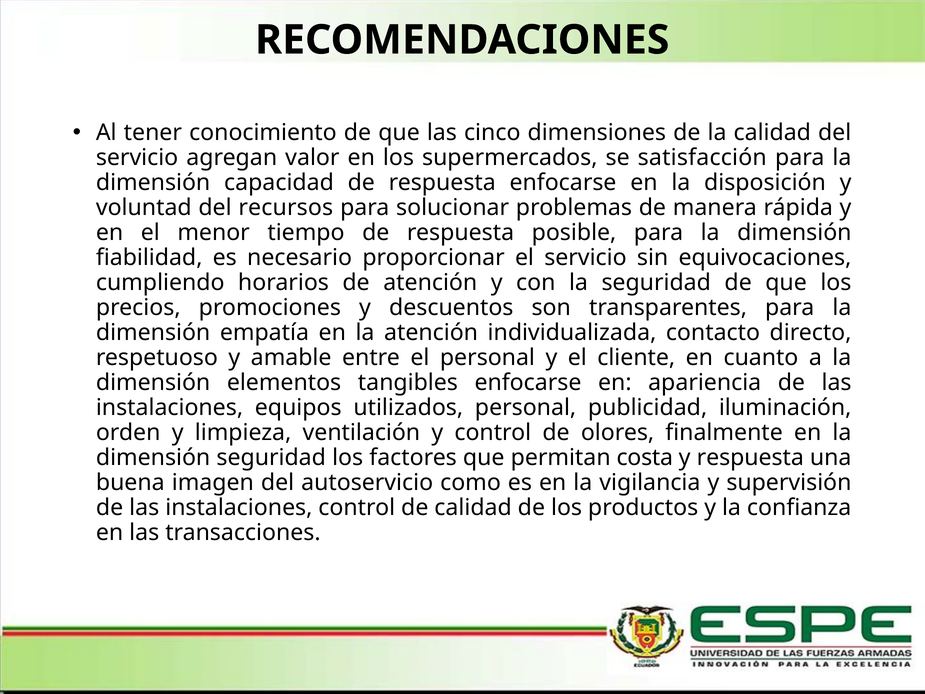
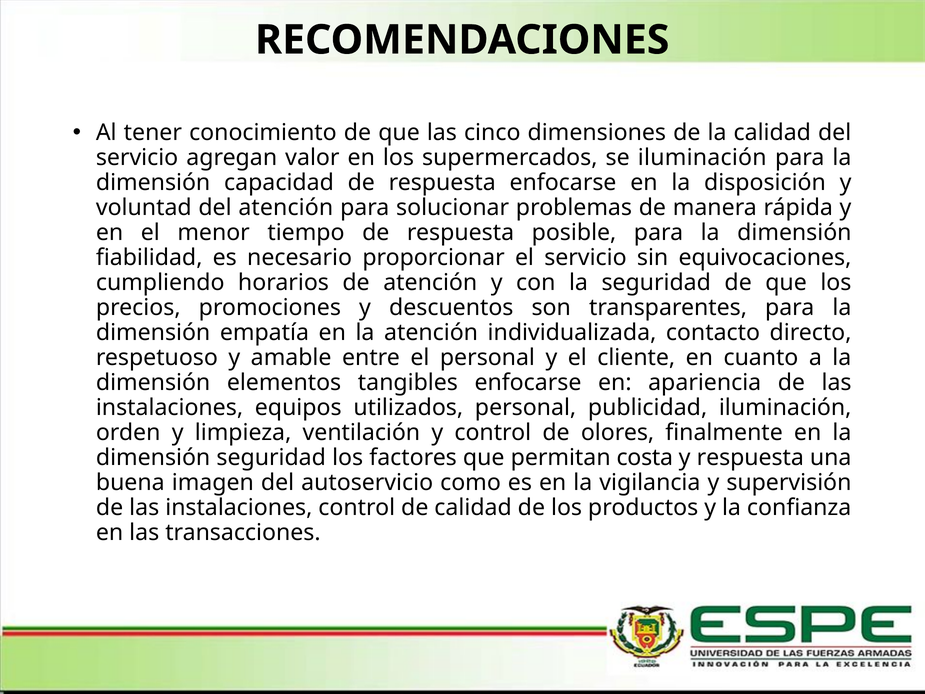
se satisfacción: satisfacción -> iluminación
del recursos: recursos -> atención
